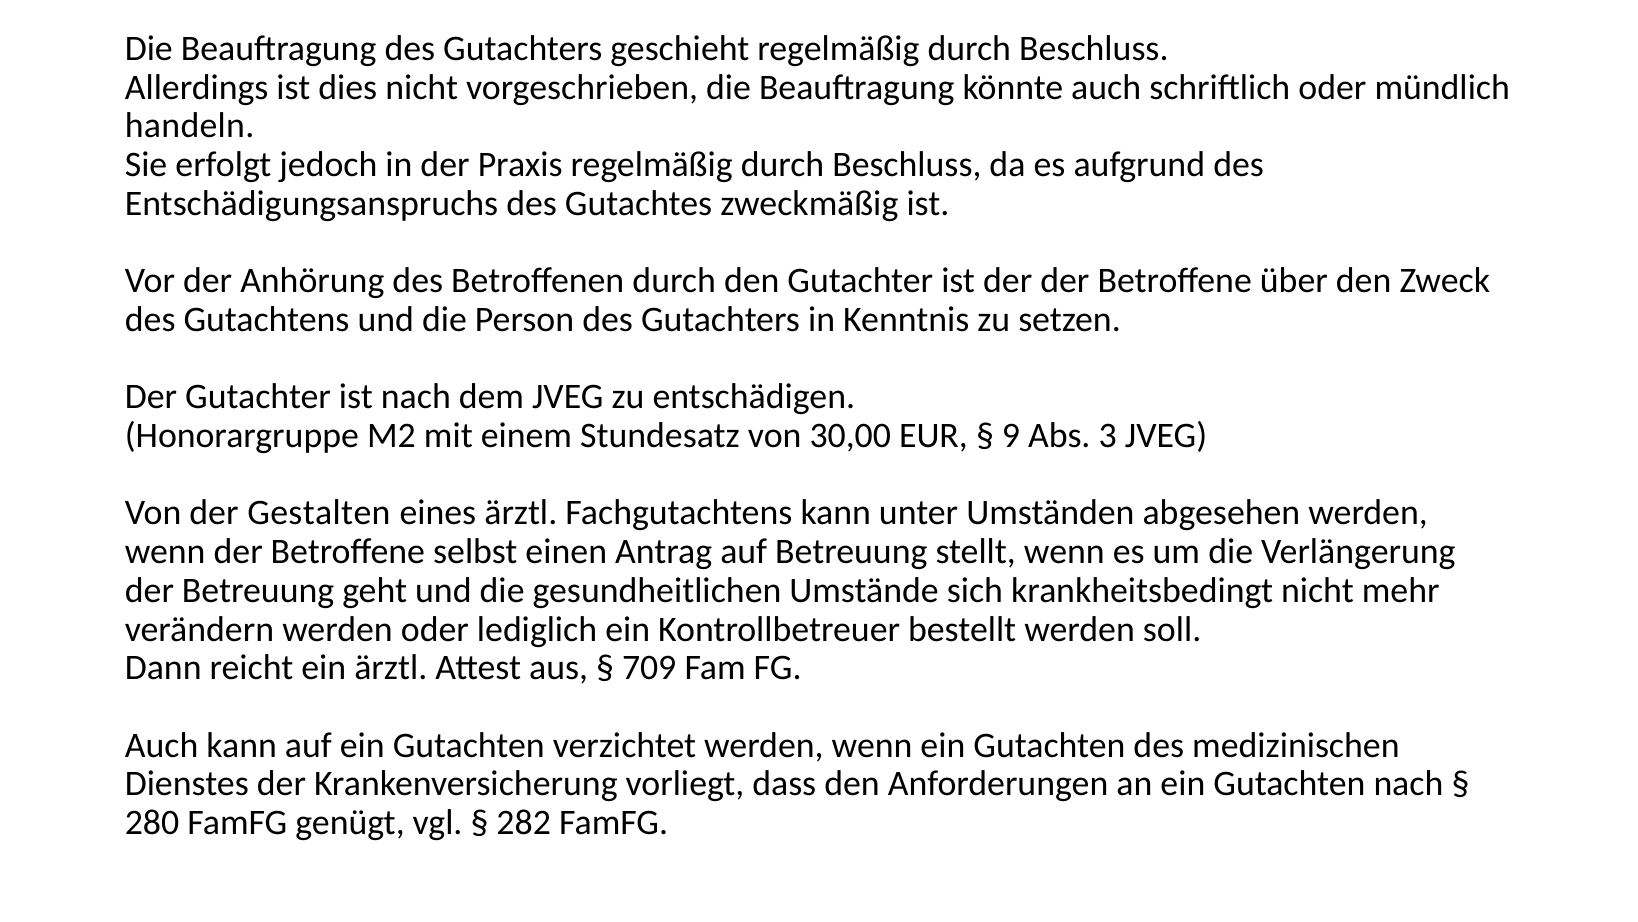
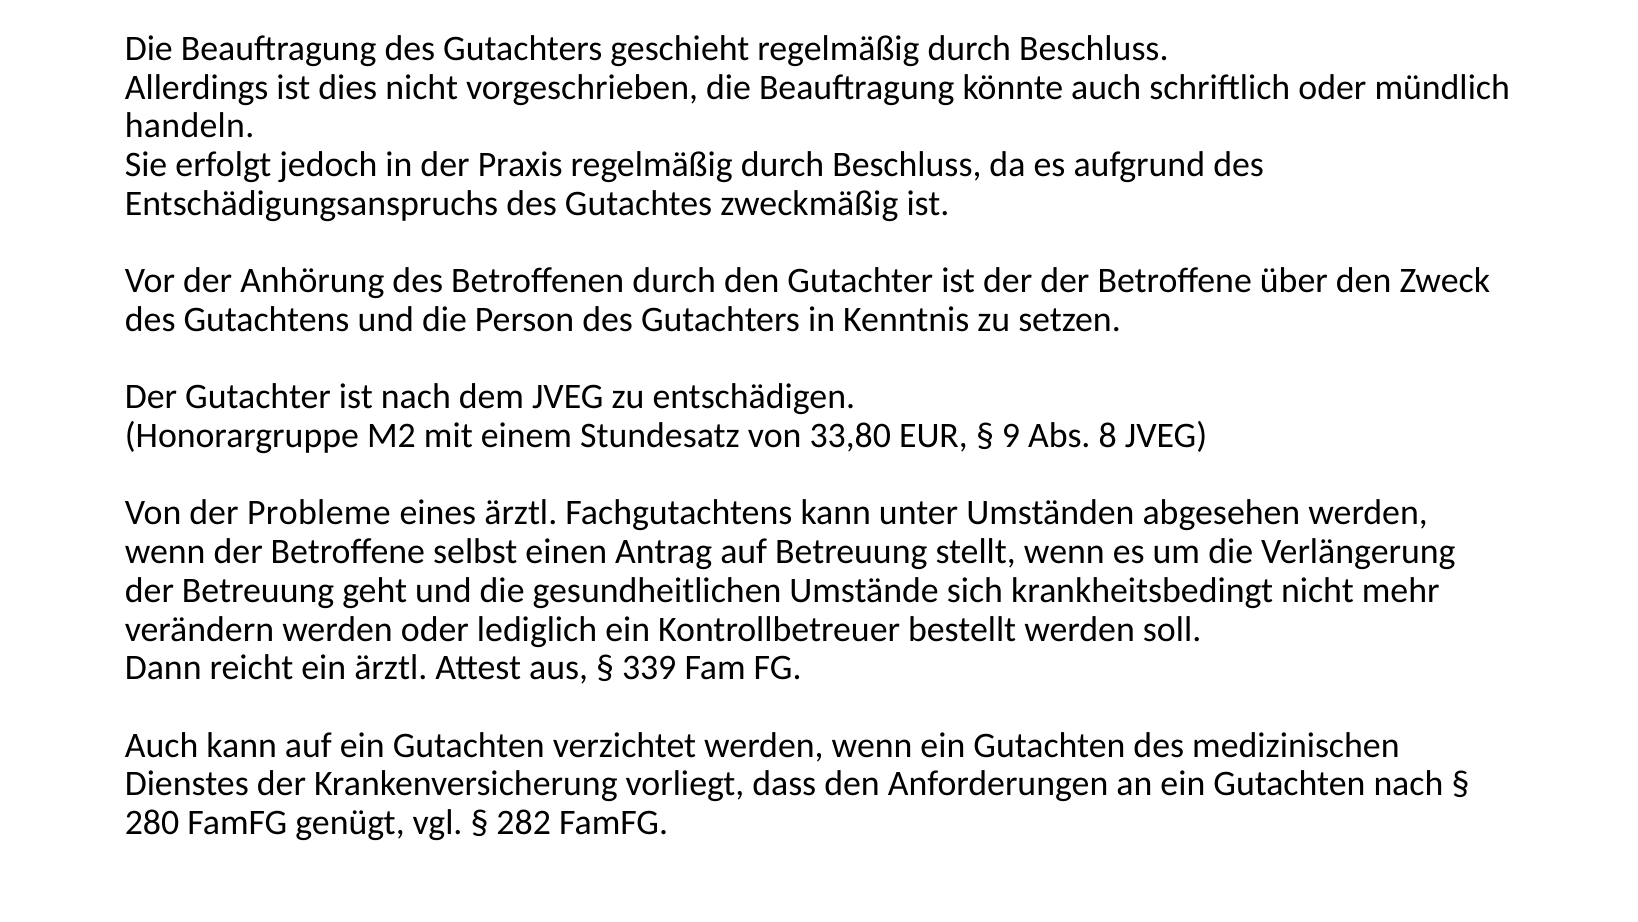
30,00: 30,00 -> 33,80
3: 3 -> 8
Gestalten: Gestalten -> Probleme
709: 709 -> 339
